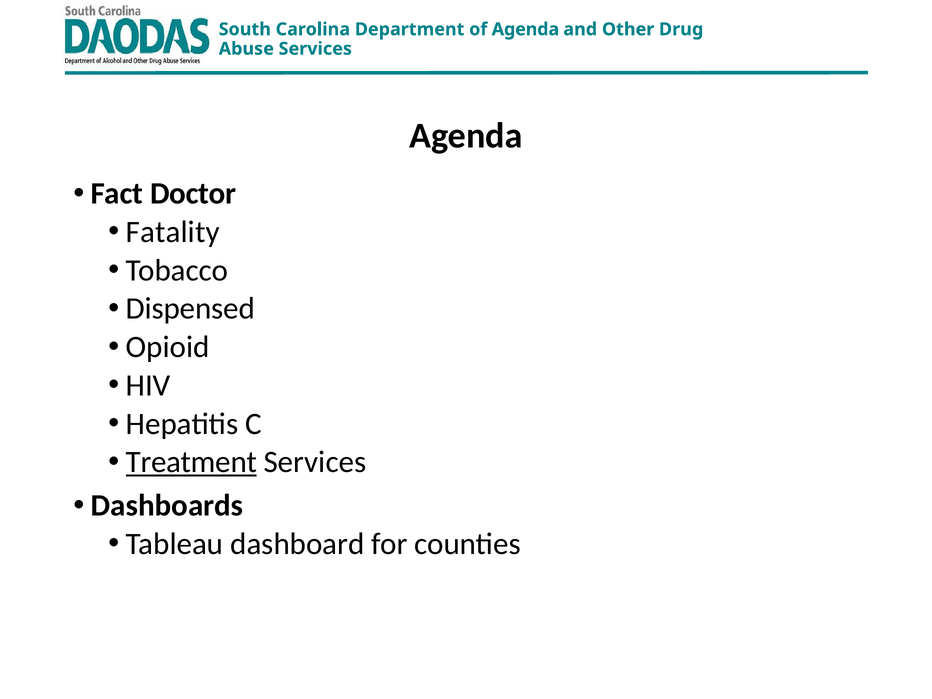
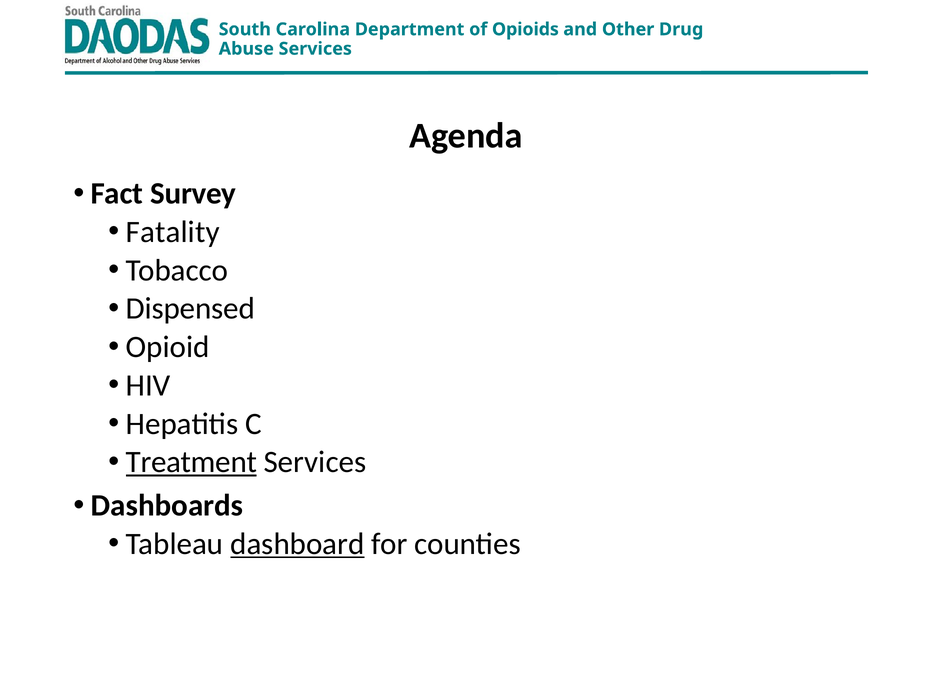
Agenda at (525, 29): Agenda -> Opioids
Doctor: Doctor -> Survey
dashboard underline: none -> present
